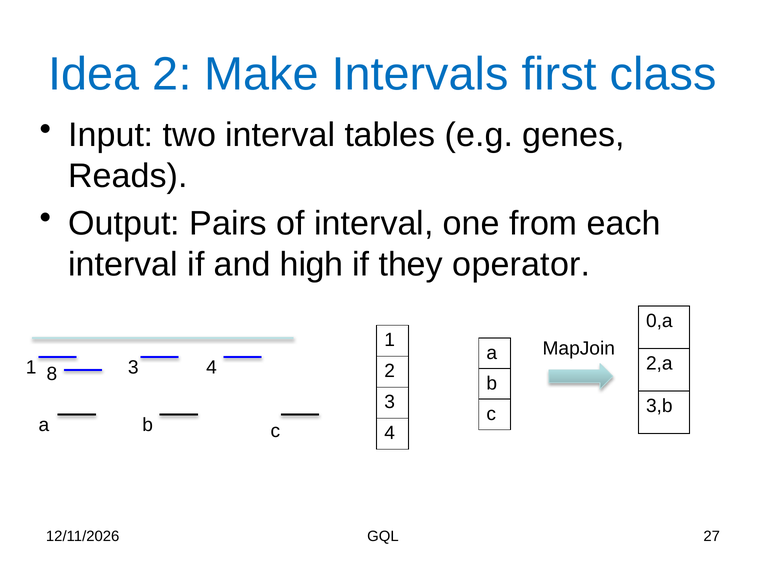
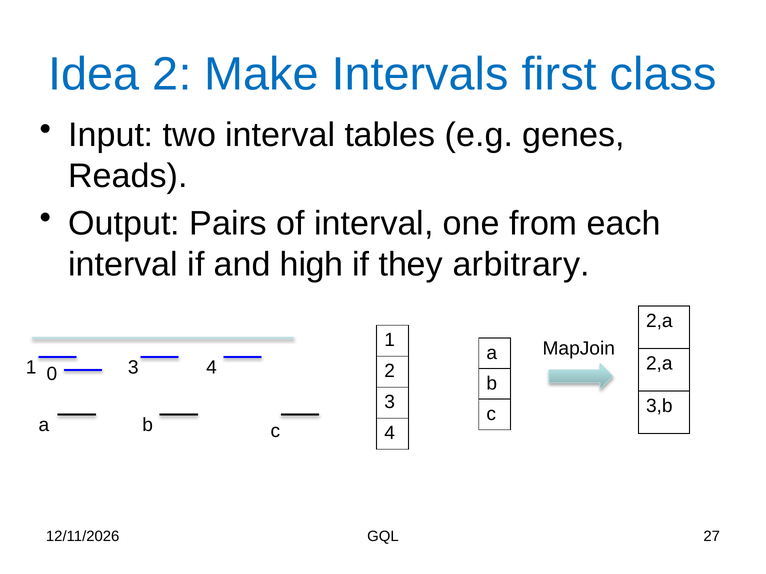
operator: operator -> arbitrary
0,a at (659, 321): 0,a -> 2,a
8: 8 -> 0
